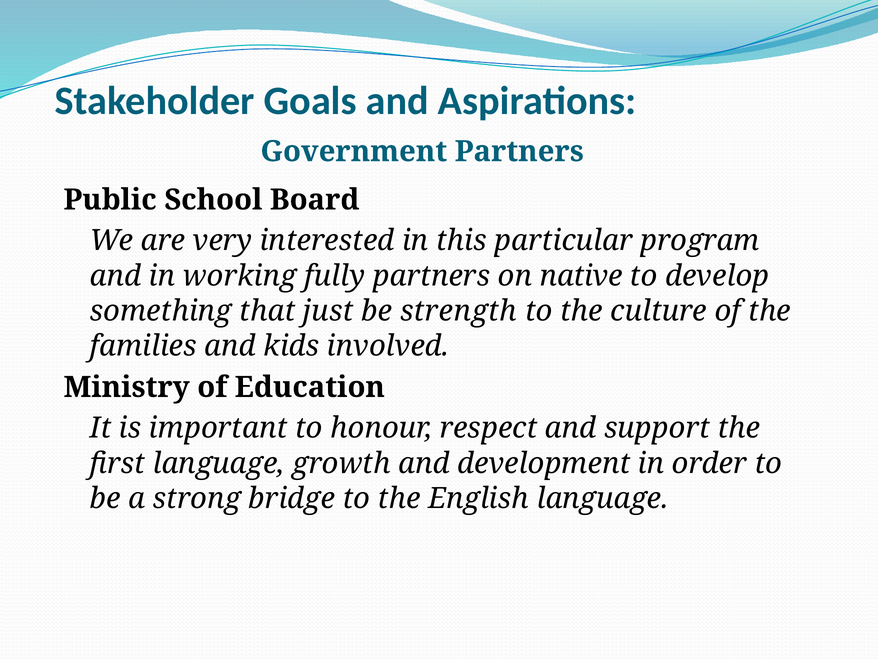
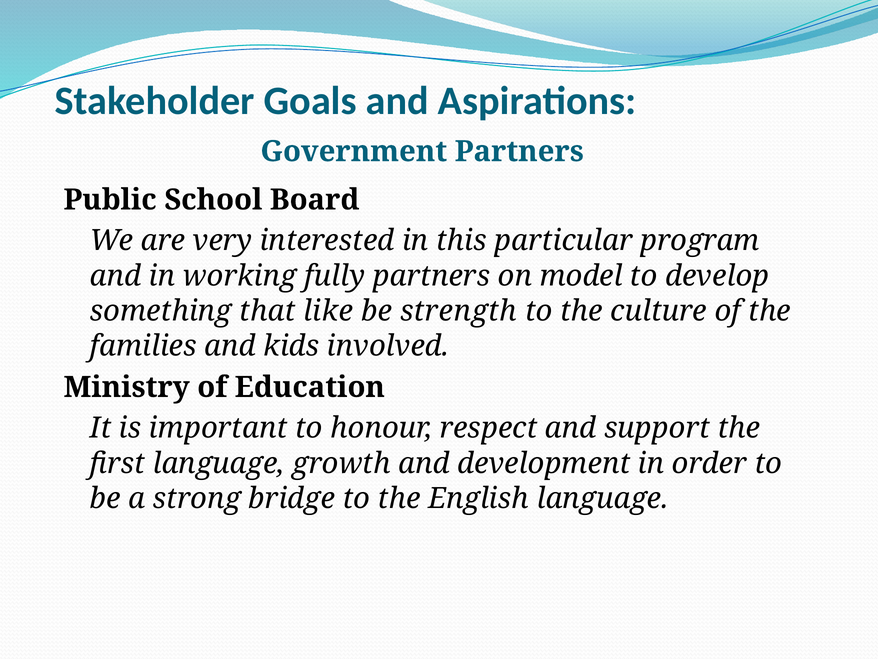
native: native -> model
just: just -> like
